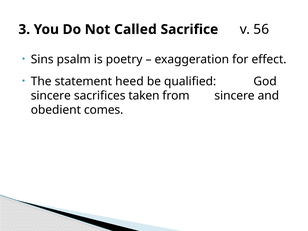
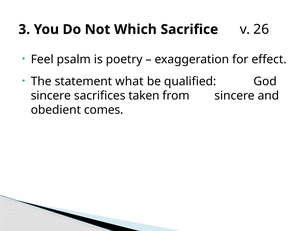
Called: Called -> Which
56: 56 -> 26
Sins: Sins -> Feel
heed: heed -> what
